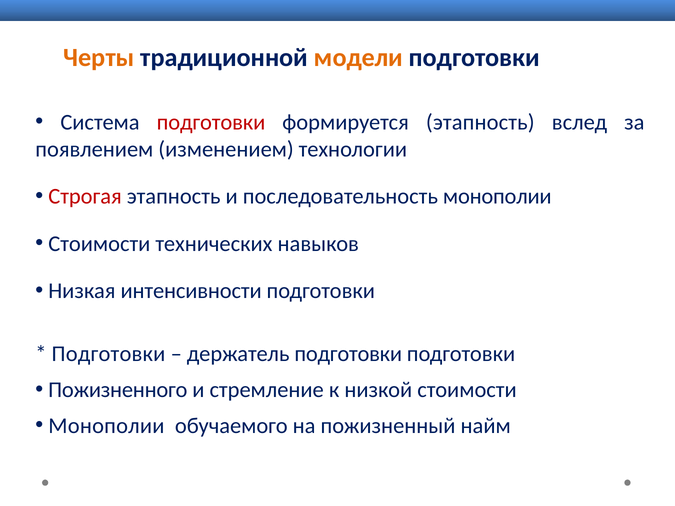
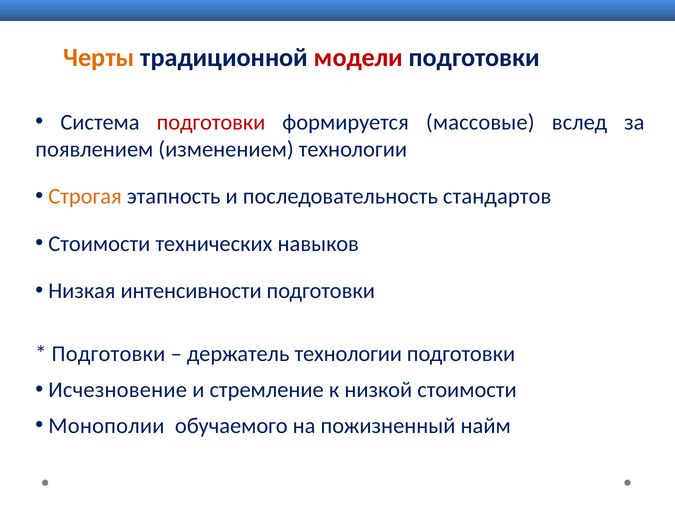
модели colour: orange -> red
формируется этапность: этапность -> массовые
Строгая colour: red -> orange
последовательность монополии: монополии -> стандартов
держатель подготовки: подготовки -> технологии
Пожизненного: Пожизненного -> Исчезновение
